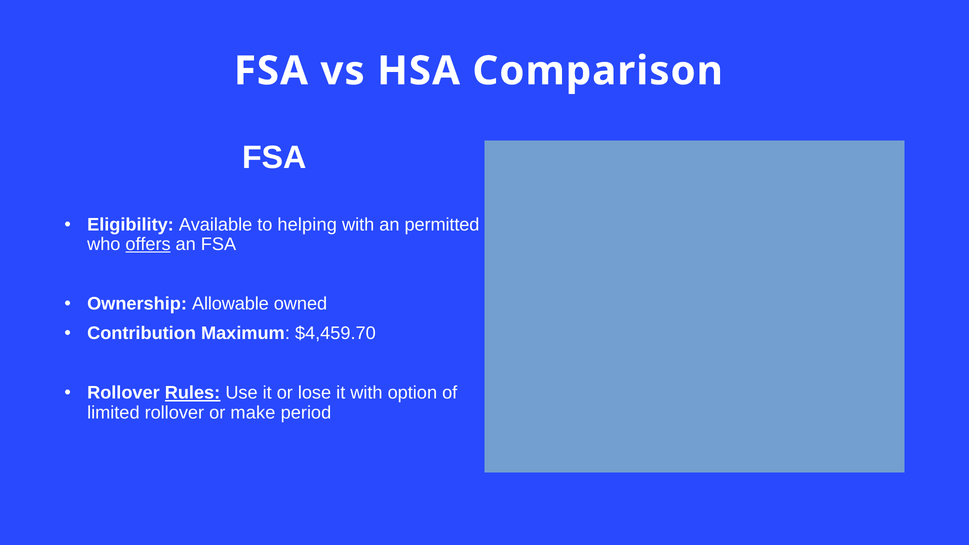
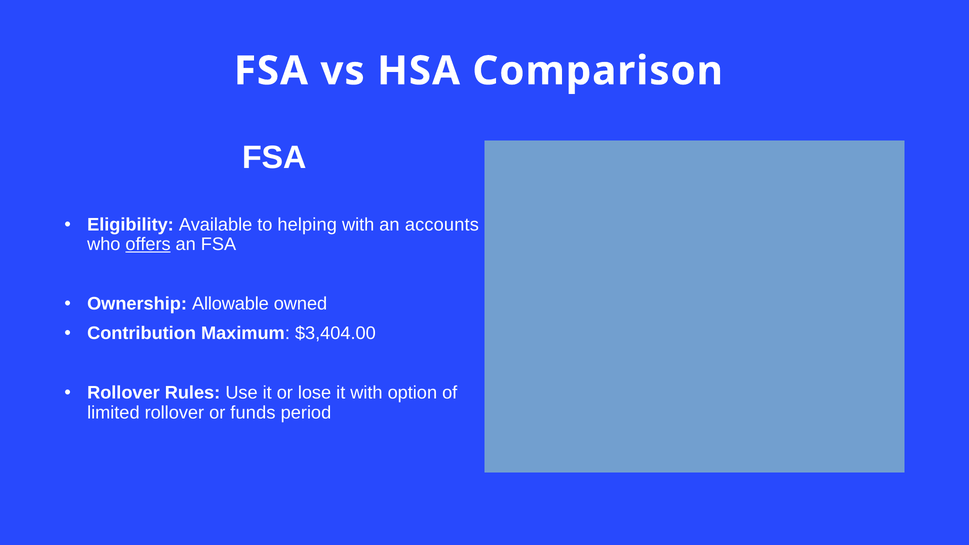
permitted: permitted -> accounts
$4,459.70: $4,459.70 -> $3,404.00
Rules underline: present -> none
make: make -> funds
